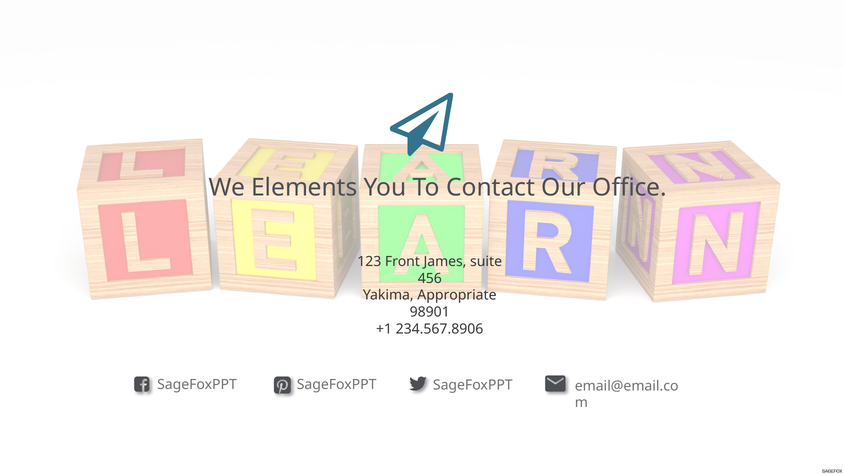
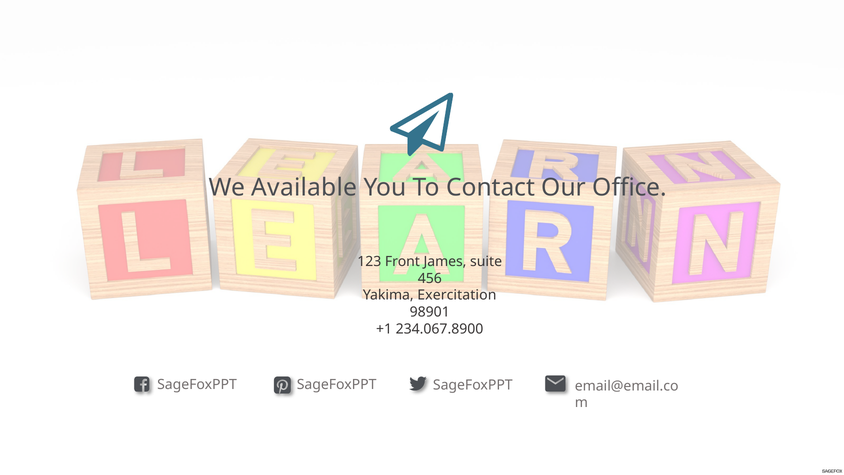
Elements: Elements -> Available
Appropriate: Appropriate -> Exercitation
234.567.8906: 234.567.8906 -> 234.067.8900
